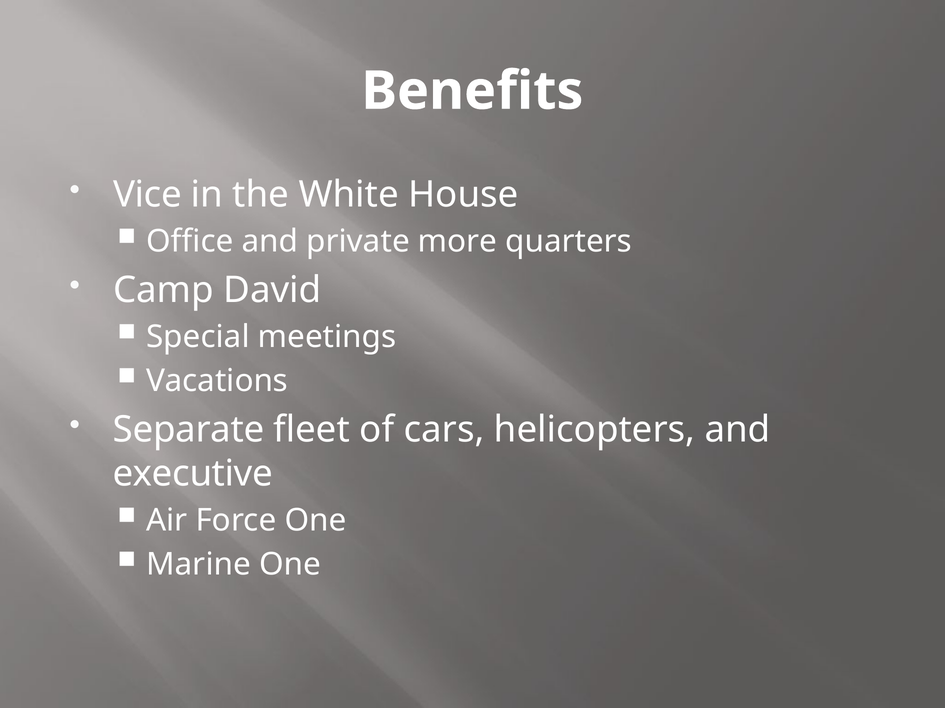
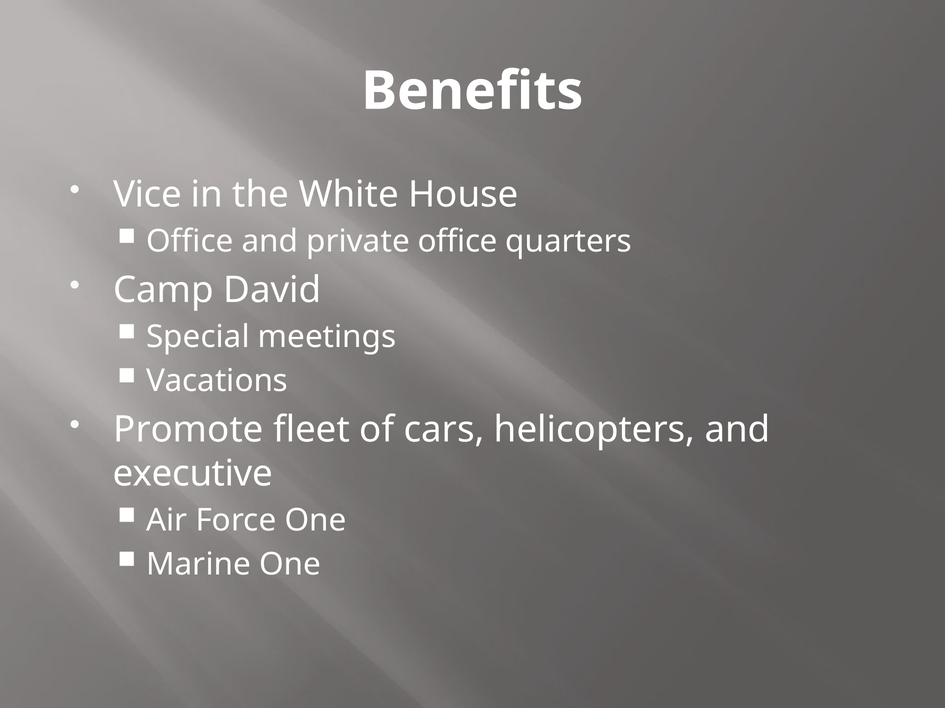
private more: more -> office
Separate: Separate -> Promote
